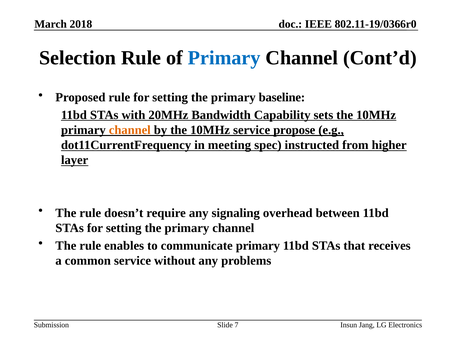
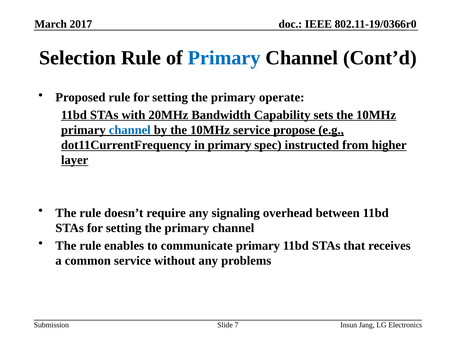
2018: 2018 -> 2017
baseline: baseline -> operate
channel at (130, 130) colour: orange -> blue
in meeting: meeting -> primary
